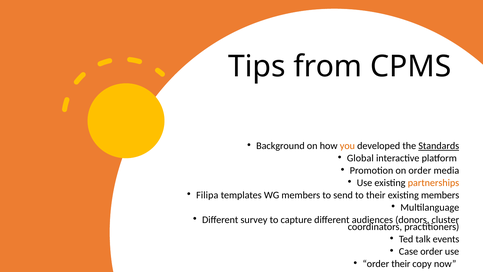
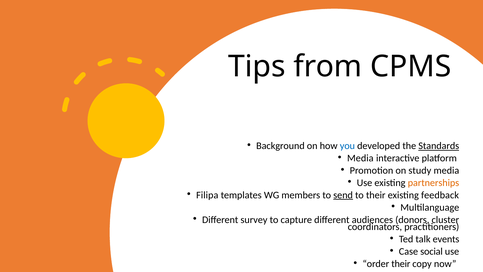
you colour: orange -> blue
Global at (360, 158): Global -> Media
on order: order -> study
send underline: none -> present
existing members: members -> feedback
Case order: order -> social
